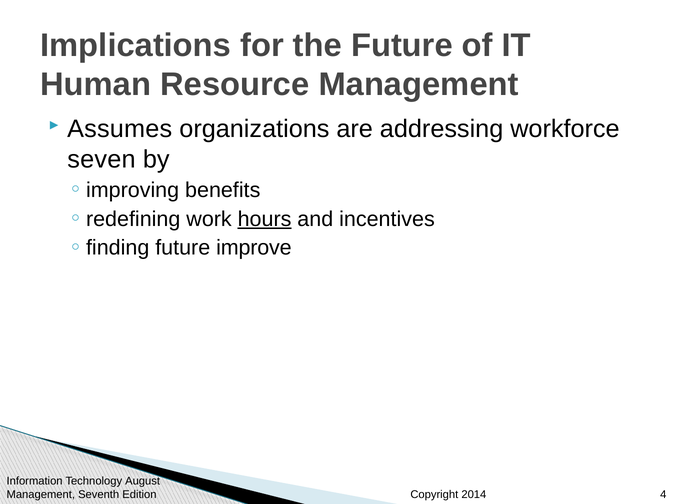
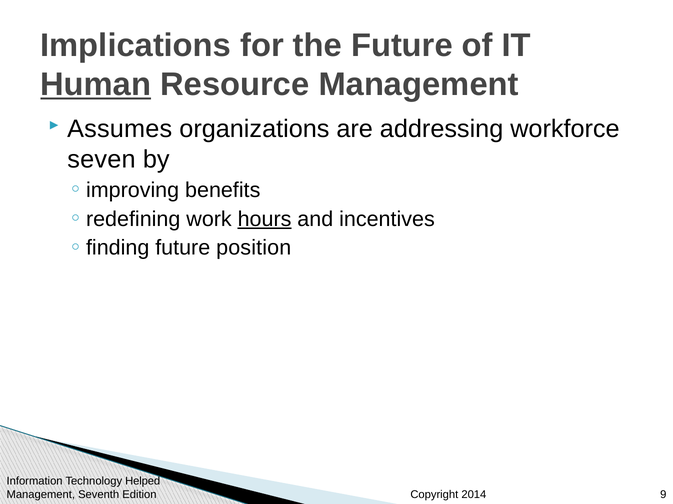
Human underline: none -> present
improve: improve -> position
August: August -> Helped
4: 4 -> 9
